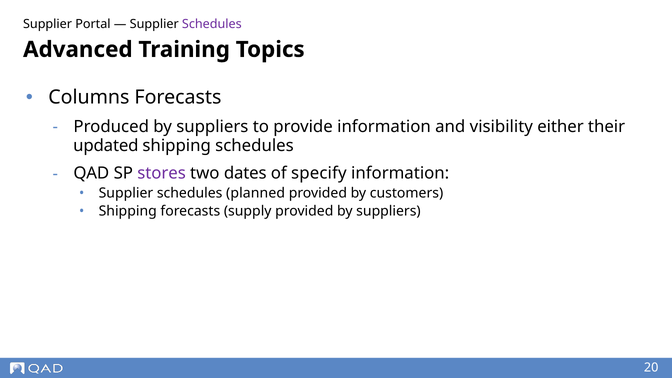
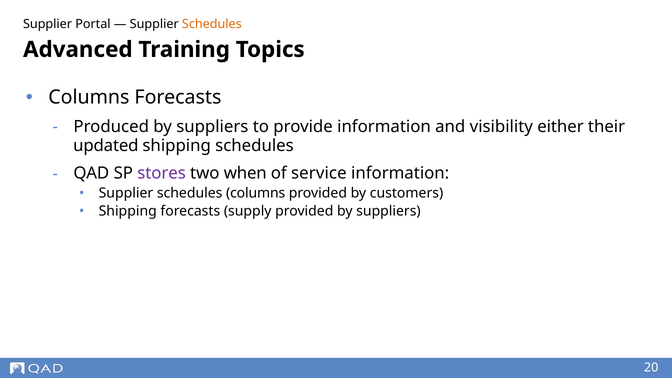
Schedules at (212, 24) colour: purple -> orange
dates: dates -> when
specify: specify -> service
schedules planned: planned -> columns
